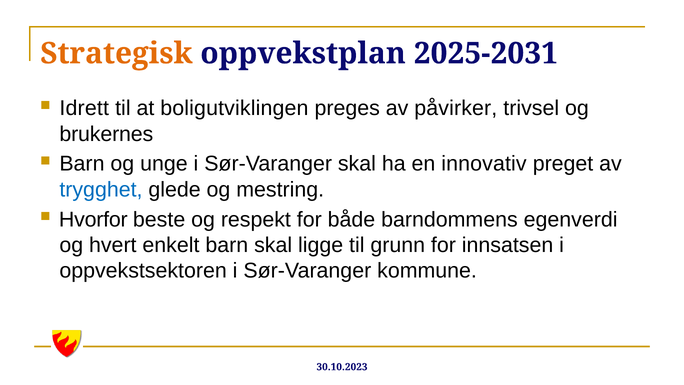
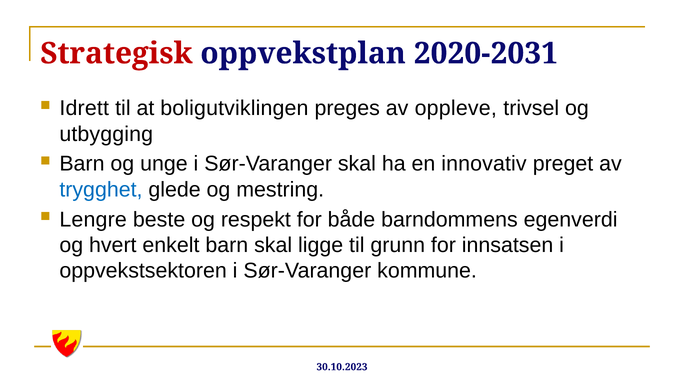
Strategisk colour: orange -> red
2025-2031: 2025-2031 -> 2020-2031
påvirker: påvirker -> oppleve
brukernes: brukernes -> utbygging
Hvorfor: Hvorfor -> Lengre
